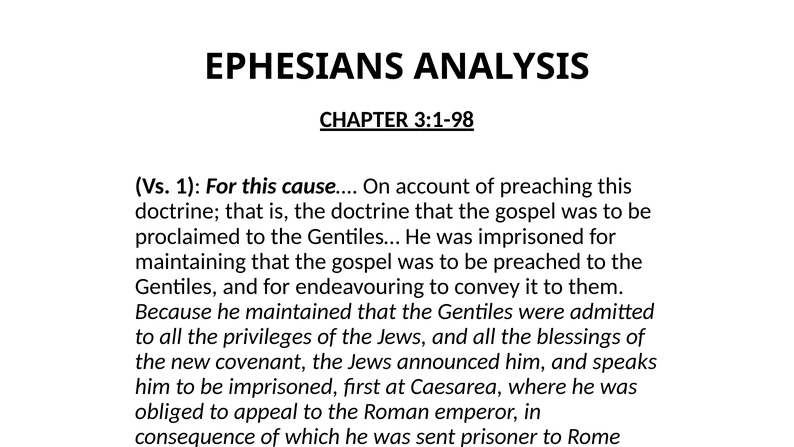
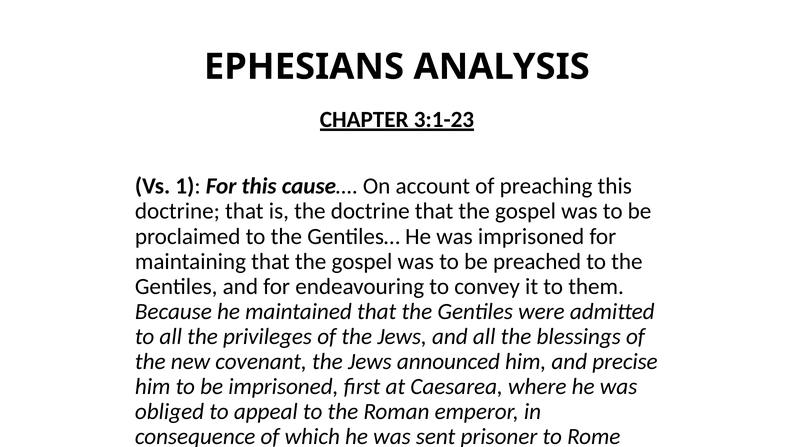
3:1-98: 3:1-98 -> 3:1-23
speaks: speaks -> precise
